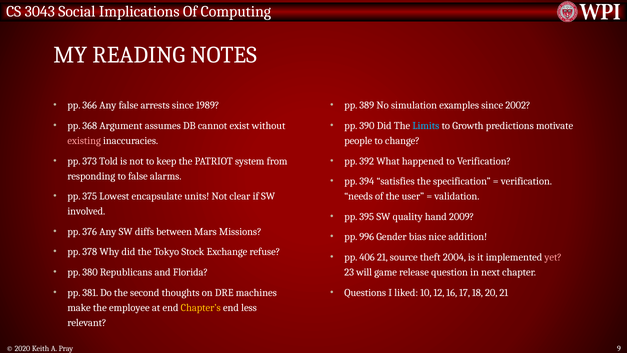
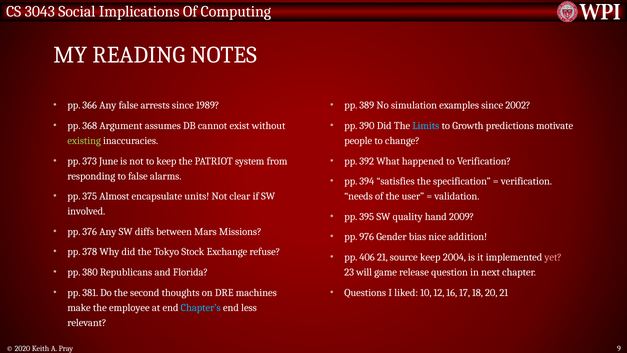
existing colour: pink -> light green
Told: Told -> June
Lowest: Lowest -> Almost
996: 996 -> 976
source theft: theft -> keep
Chapter’s colour: yellow -> light blue
